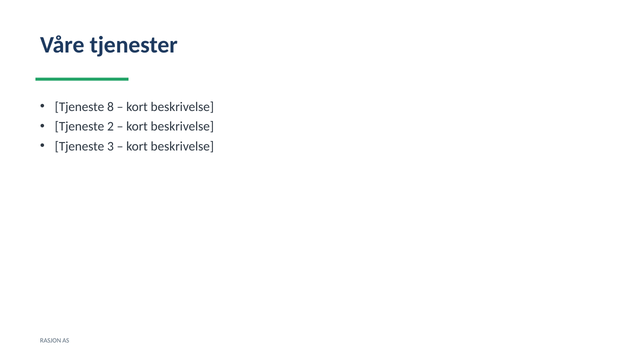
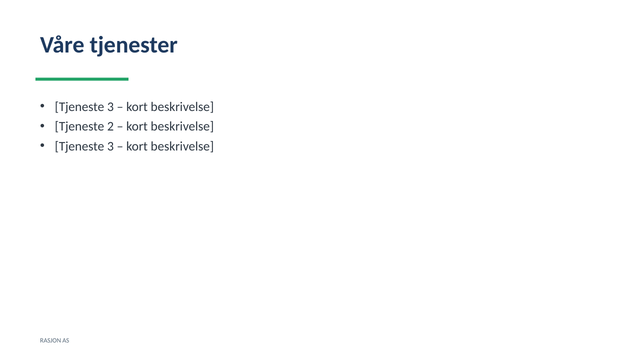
8 at (110, 107): 8 -> 3
